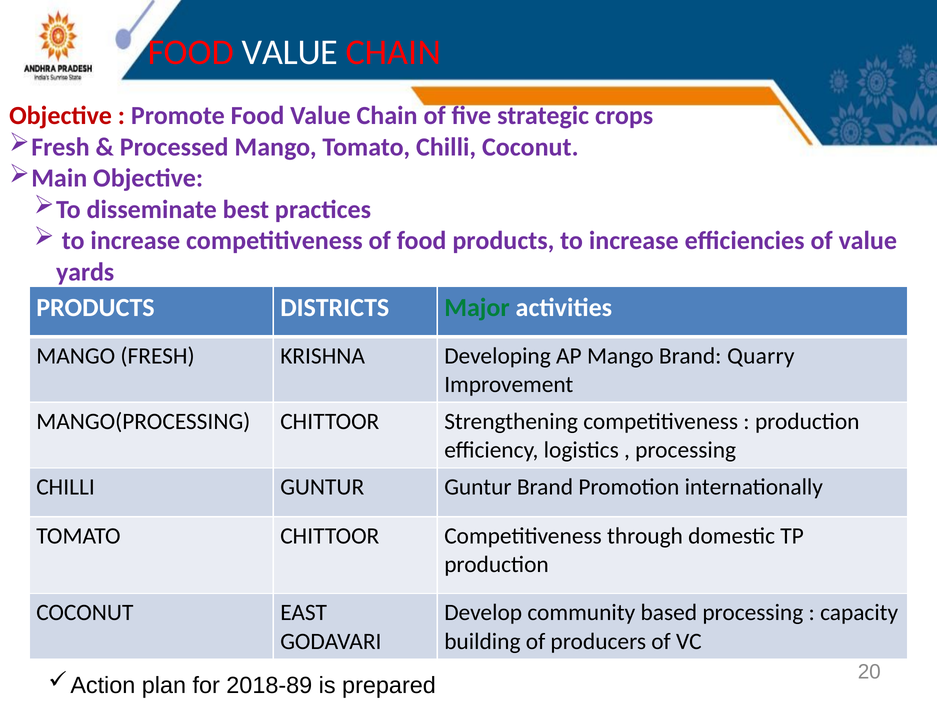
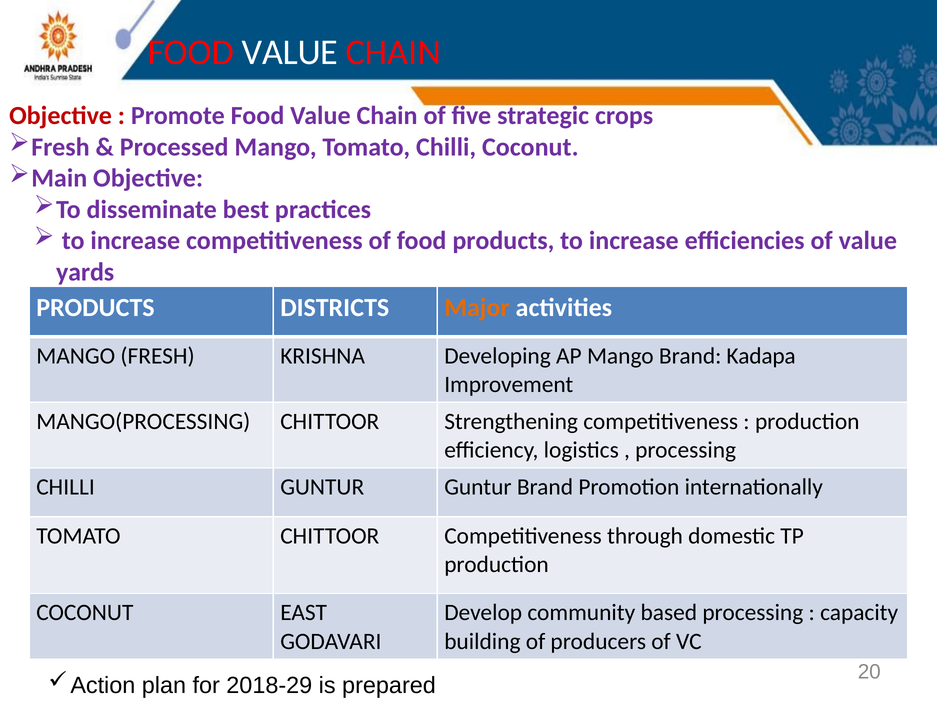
Major colour: green -> orange
Quarry: Quarry -> Kadapa
2018-89: 2018-89 -> 2018-29
